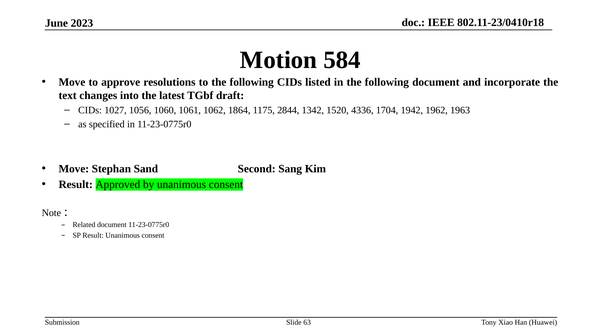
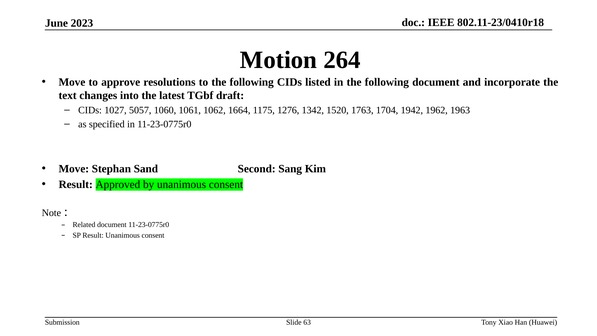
584: 584 -> 264
1056: 1056 -> 5057
1864: 1864 -> 1664
2844: 2844 -> 1276
4336: 4336 -> 1763
